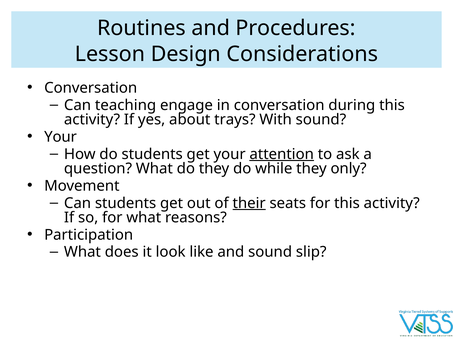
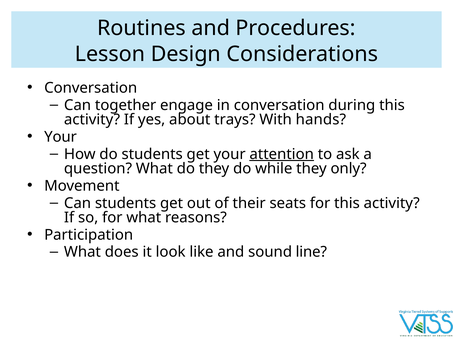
teaching: teaching -> together
With sound: sound -> hands
their underline: present -> none
slip: slip -> line
